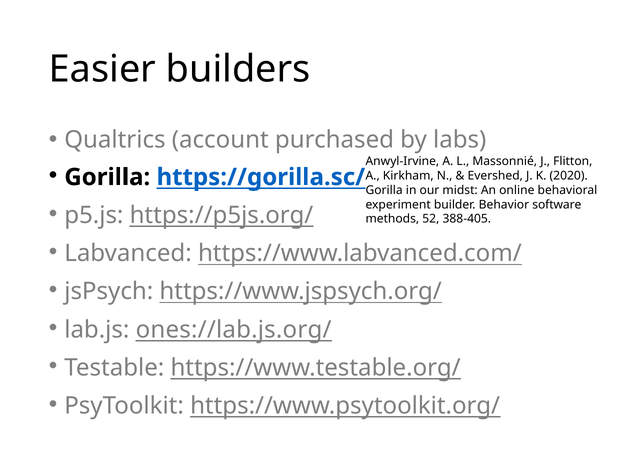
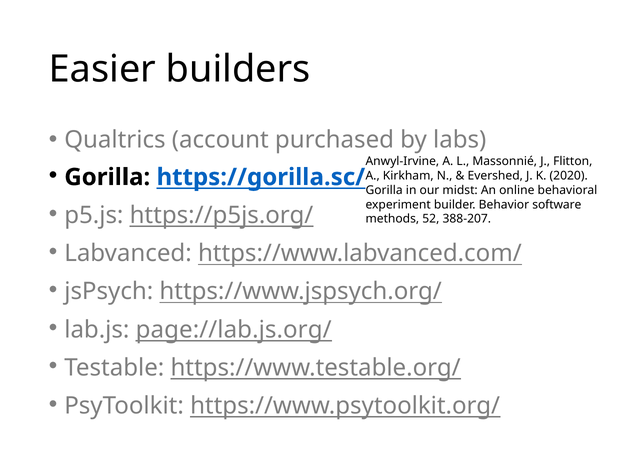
388-405: 388-405 -> 388-207
ones://lab.js.org/: ones://lab.js.org/ -> page://lab.js.org/
